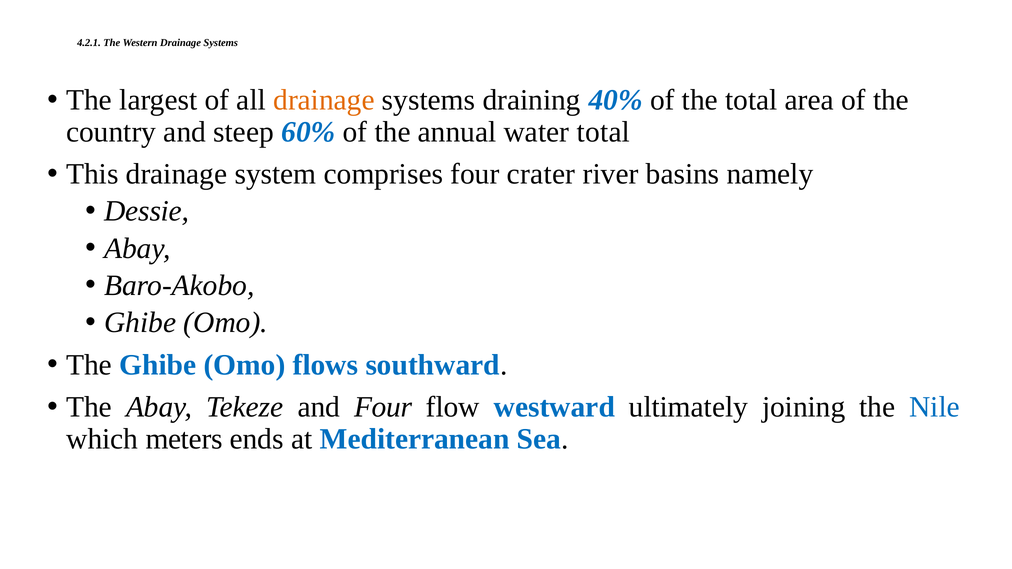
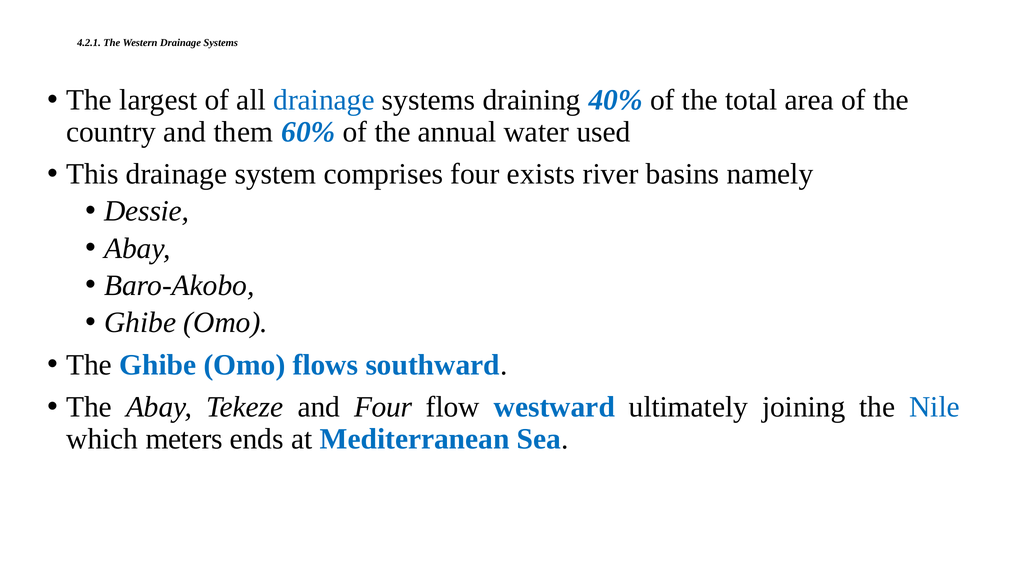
drainage at (324, 100) colour: orange -> blue
steep: steep -> them
water total: total -> used
crater: crater -> exists
